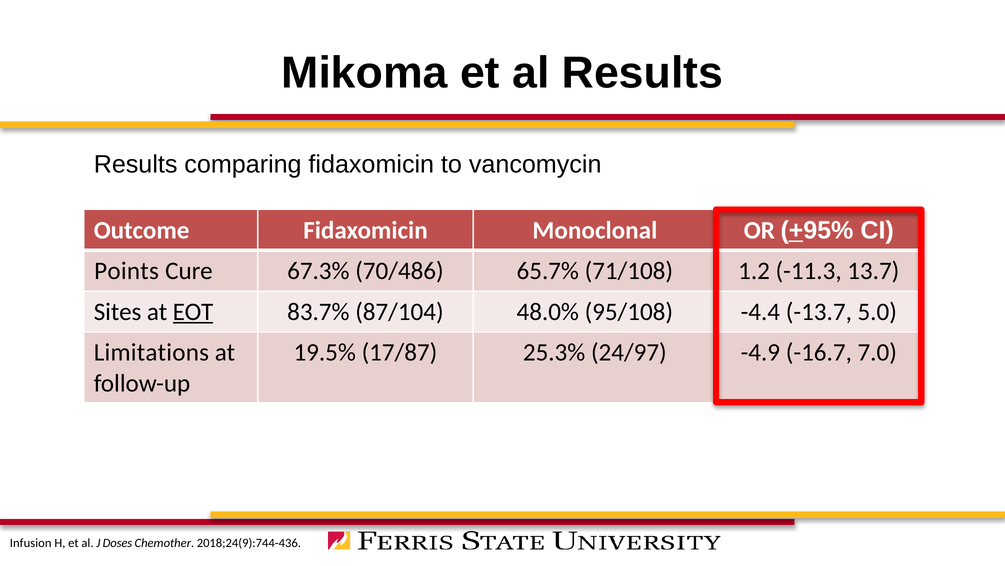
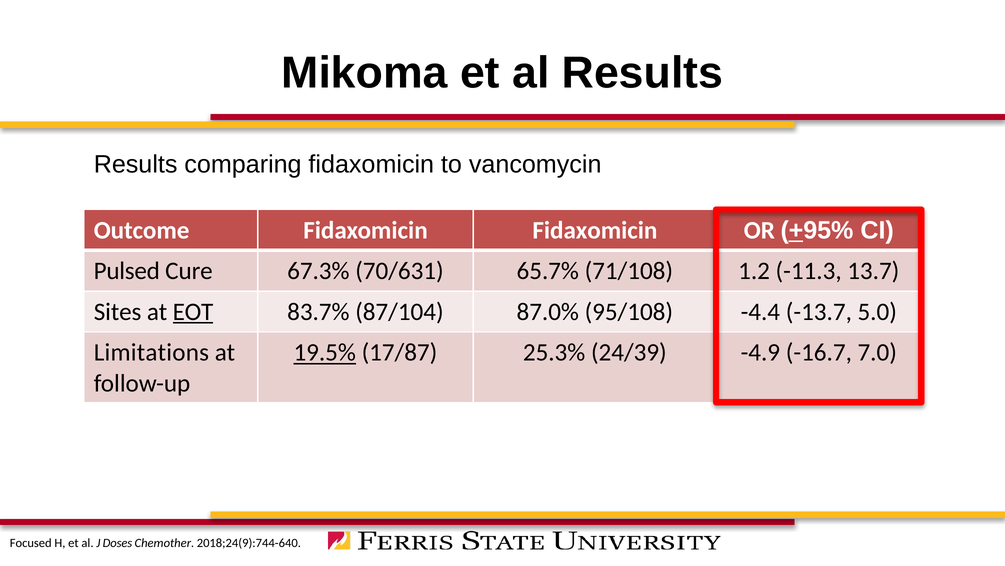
Fidaxomicin Monoclonal: Monoclonal -> Fidaxomicin
Points: Points -> Pulsed
70/486: 70/486 -> 70/631
48.0%: 48.0% -> 87.0%
19.5% underline: none -> present
24/97: 24/97 -> 24/39
Infusion: Infusion -> Focused
2018;24(9):744-436: 2018;24(9):744-436 -> 2018;24(9):744-640
